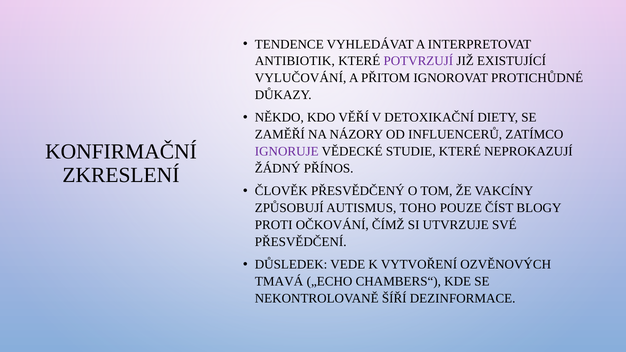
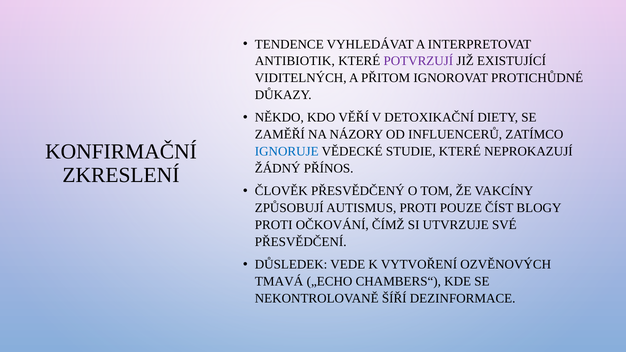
VYLUČOVÁNÍ: VYLUČOVÁNÍ -> VIDITELNÝCH
IGNORUJE colour: purple -> blue
AUTISMUS TOHO: TOHO -> PROTI
